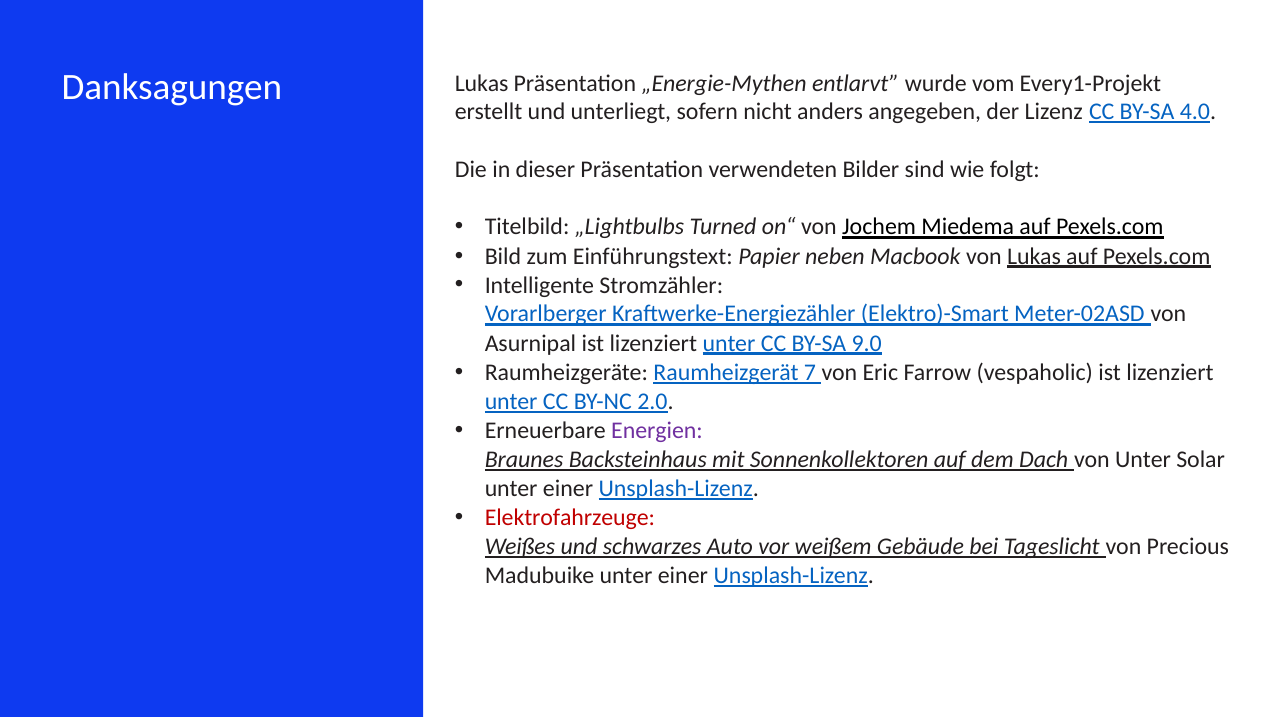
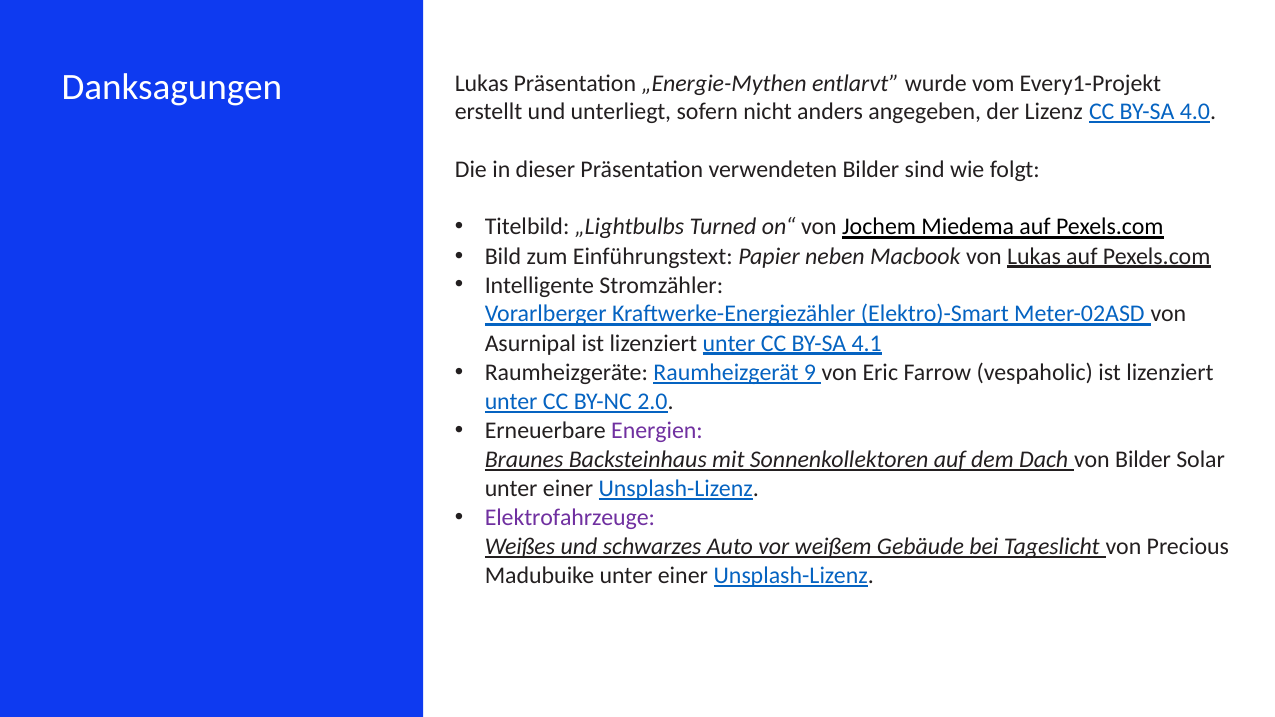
9.0: 9.0 -> 4.1
7: 7 -> 9
von Unter: Unter -> Bilder
Elektrofahrzeuge colour: red -> purple
